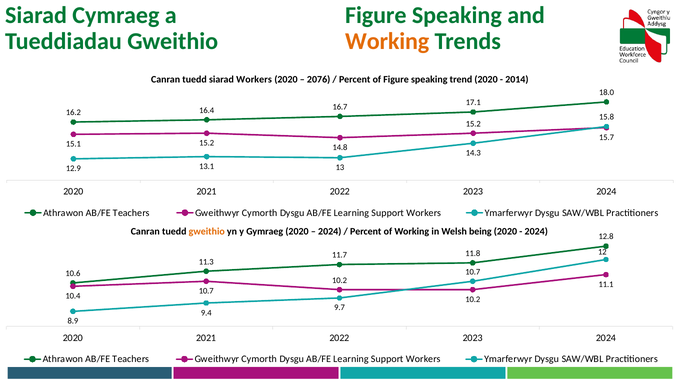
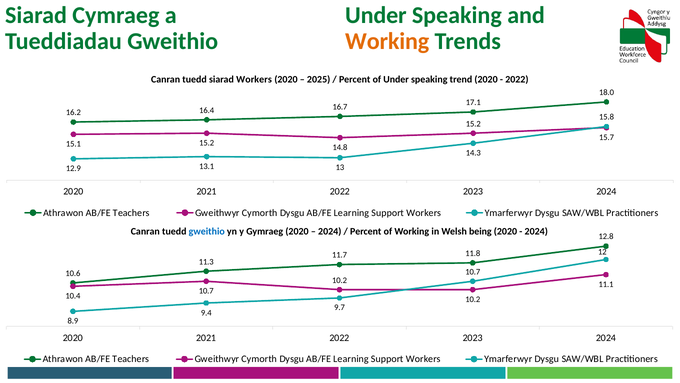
Figure at (376, 15): Figure -> Under
2076: 2076 -> 2025
of Figure: Figure -> Under
2014 at (517, 80): 2014 -> 2022
gweithio at (207, 231) colour: orange -> blue
